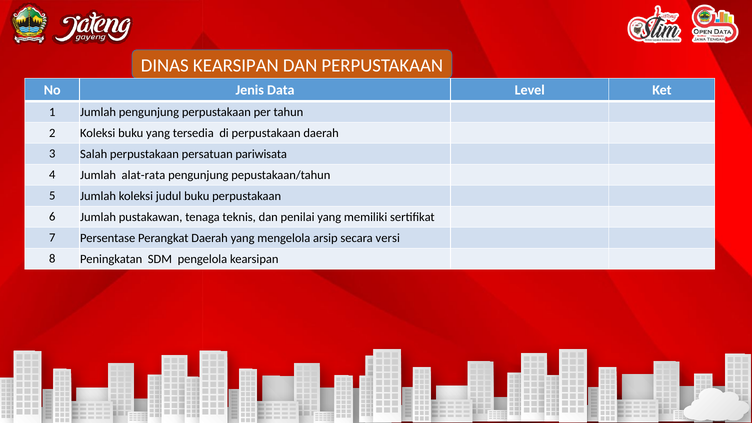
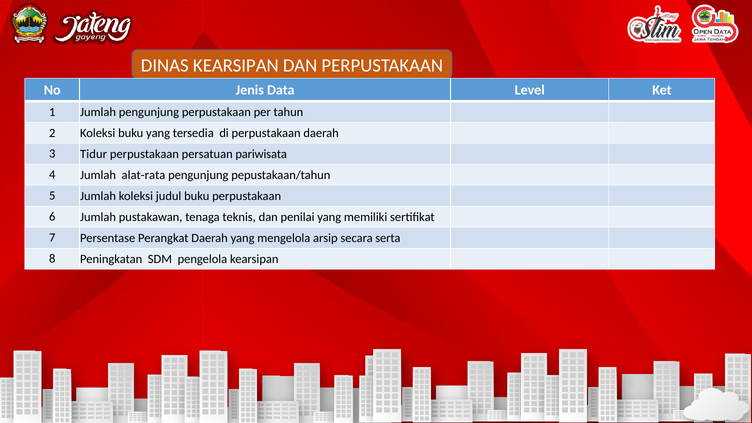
Salah: Salah -> Tidur
versi: versi -> serta
